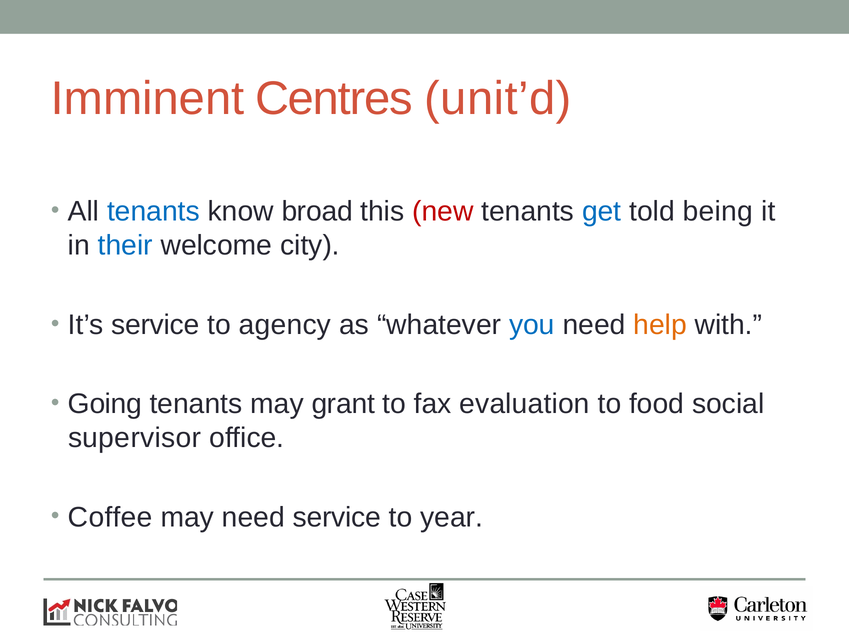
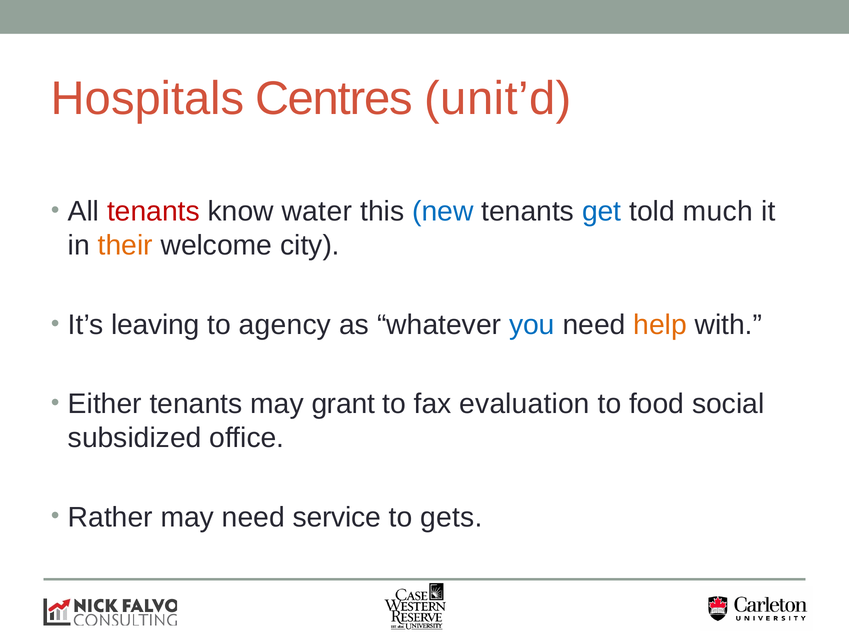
Imminent: Imminent -> Hospitals
tenants at (153, 211) colour: blue -> red
broad: broad -> water
new colour: red -> blue
being: being -> much
their colour: blue -> orange
It’s service: service -> leaving
Going: Going -> Either
supervisor: supervisor -> subsidized
Coffee: Coffee -> Rather
year: year -> gets
